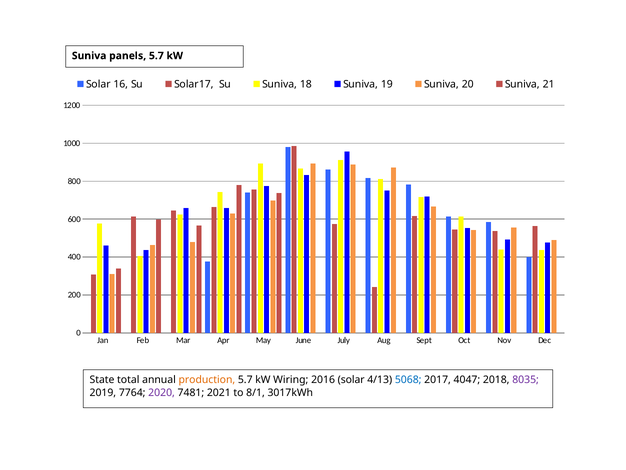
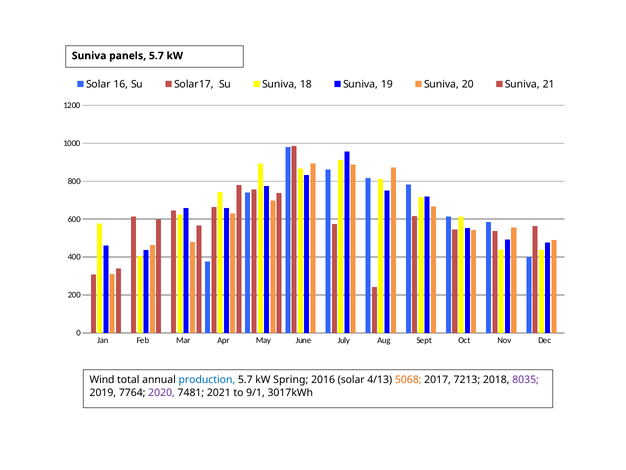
State: State -> Wind
production colour: orange -> blue
Wiring: Wiring -> Spring
5068 colour: blue -> orange
4047: 4047 -> 7213
8/1: 8/1 -> 9/1
